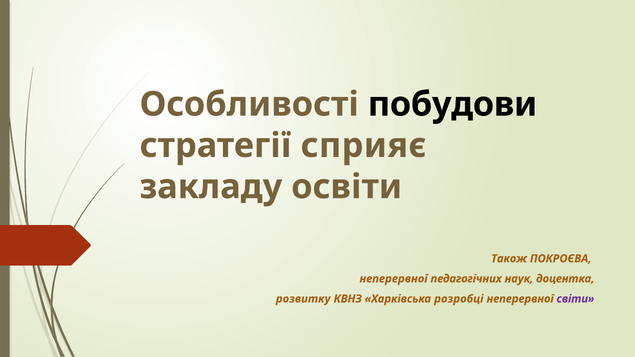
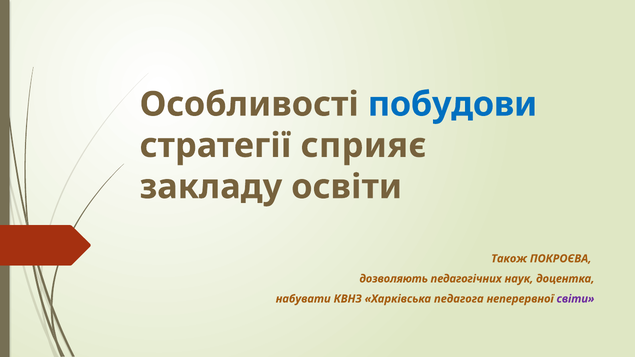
побудови colour: black -> blue
неперервної at (394, 279): неперервної -> дозволяють
розвитку: розвитку -> набувати
розробці: розробці -> педагога
